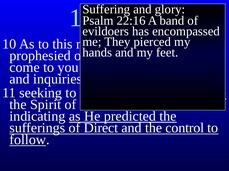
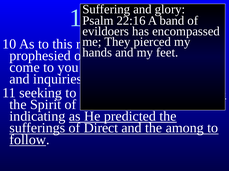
control: control -> among
